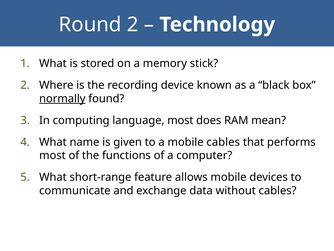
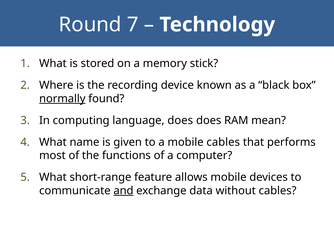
Round 2: 2 -> 7
language most: most -> does
and underline: none -> present
